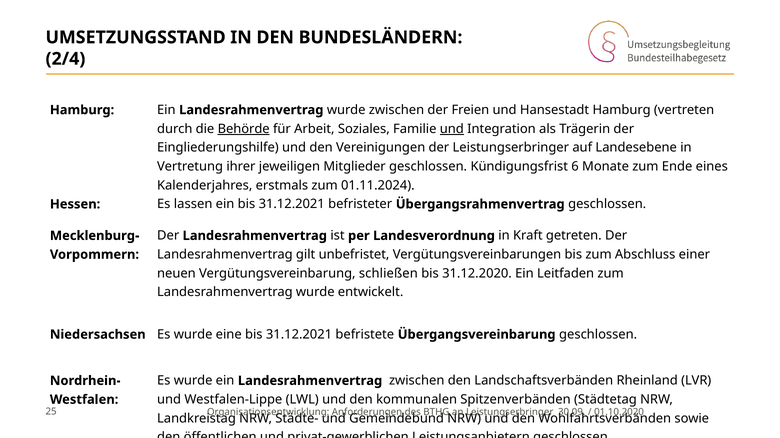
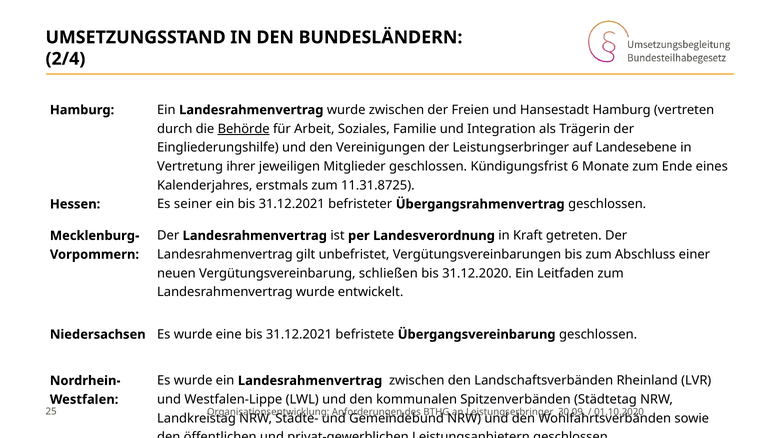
und at (452, 129) underline: present -> none
01.11.2024: 01.11.2024 -> 11.31.8725
lassen: lassen -> seiner
